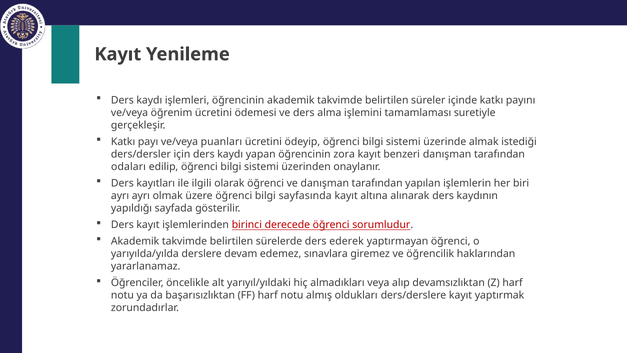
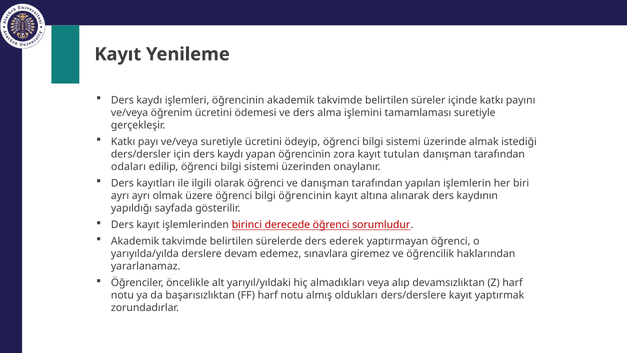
ve/veya puanları: puanları -> suretiyle
benzeri: benzeri -> tutulan
bilgi sayfasında: sayfasında -> öğrencinin
